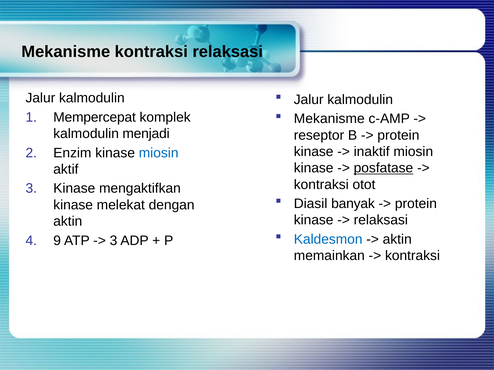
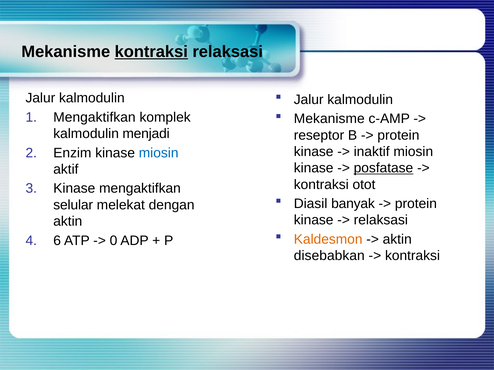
kontraksi at (151, 52) underline: none -> present
1 Mempercepat: Mempercepat -> Mengaktifkan
kinase at (73, 205): kinase -> selular
Kaldesmon colour: blue -> orange
9: 9 -> 6
3 at (114, 241): 3 -> 0
memainkan: memainkan -> disebabkan
